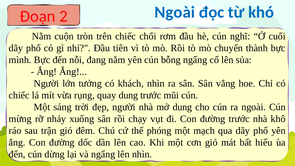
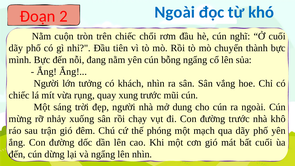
quay dung: dung -> xung
bất hiểu: hiểu -> cuối
